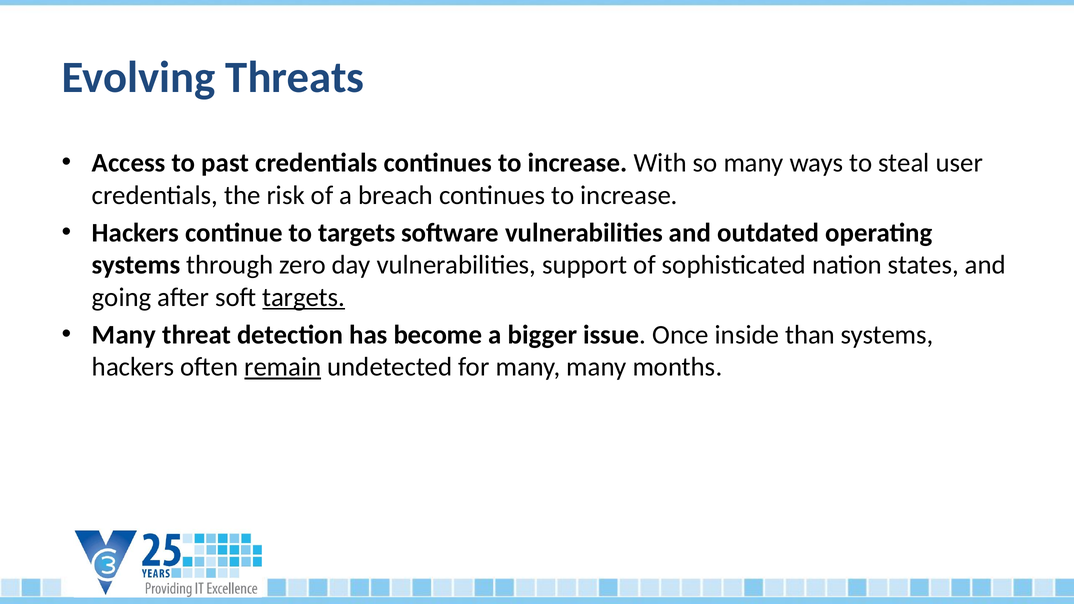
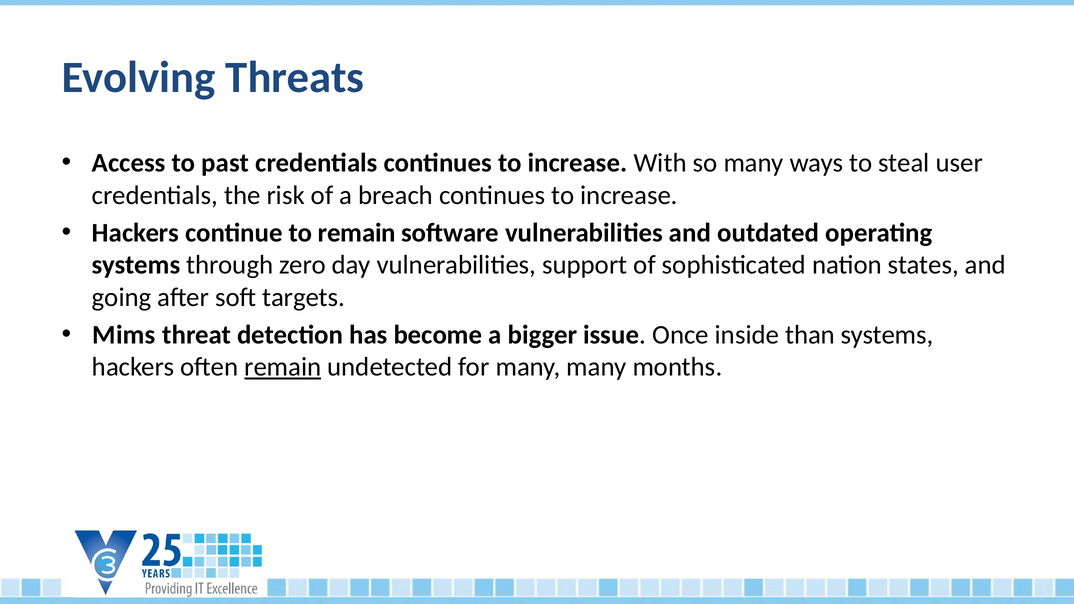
to targets: targets -> remain
targets at (304, 297) underline: present -> none
Many at (124, 335): Many -> Mims
